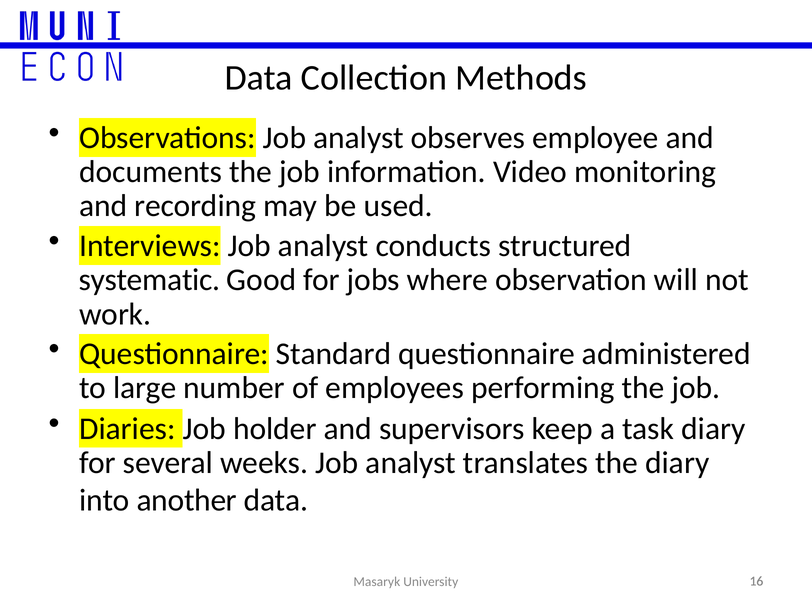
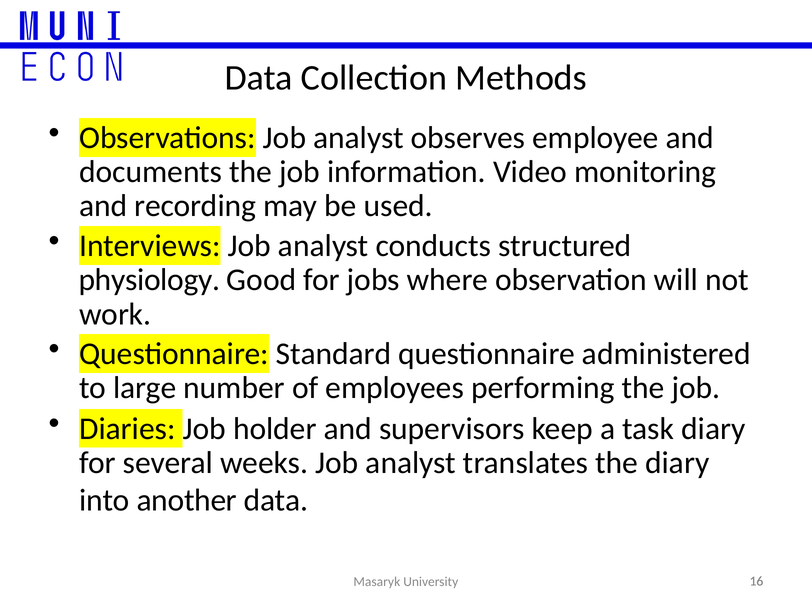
systematic: systematic -> physiology
